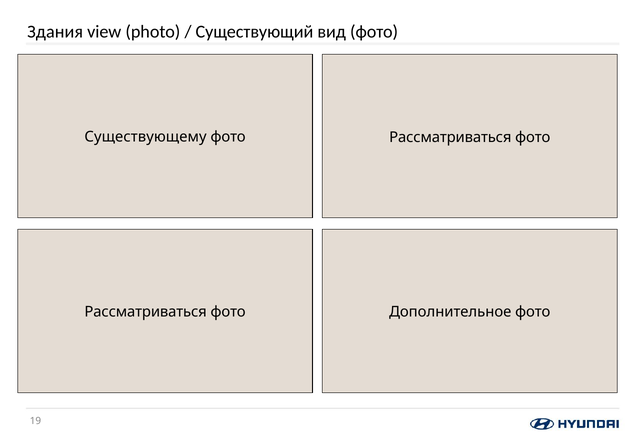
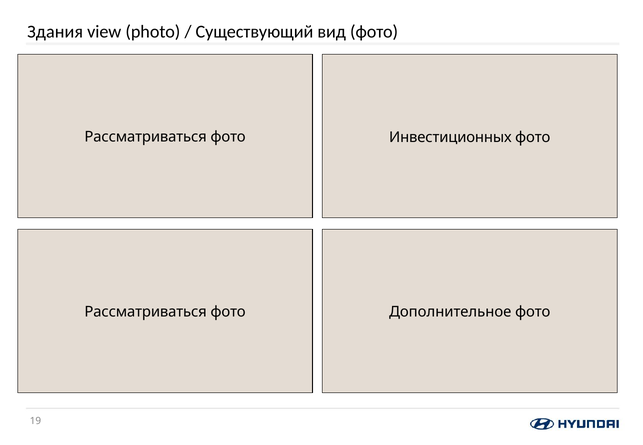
Существующему at (146, 137): Существующему -> Рассматриваться
Рассматриваться at (450, 137): Рассматриваться -> Инвестиционных
